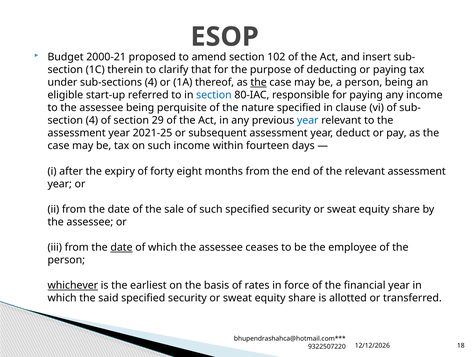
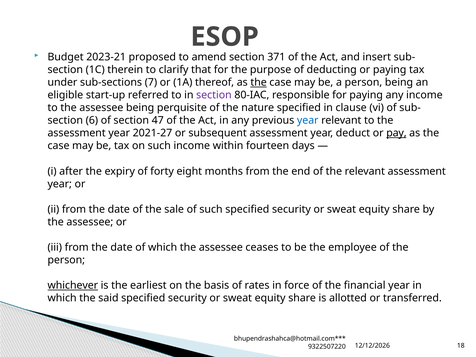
2000-21: 2000-21 -> 2023-21
102: 102 -> 371
sub-sections 4: 4 -> 7
section at (214, 95) colour: blue -> purple
section 4: 4 -> 6
29: 29 -> 47
2021-25: 2021-25 -> 2021-27
pay underline: none -> present
date at (122, 247) underline: present -> none
